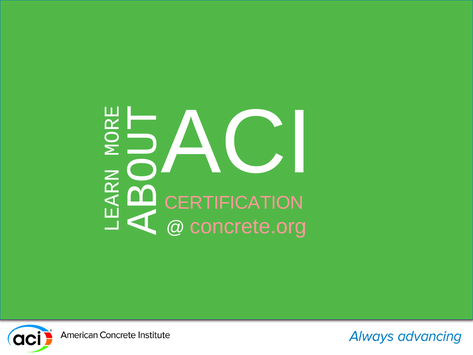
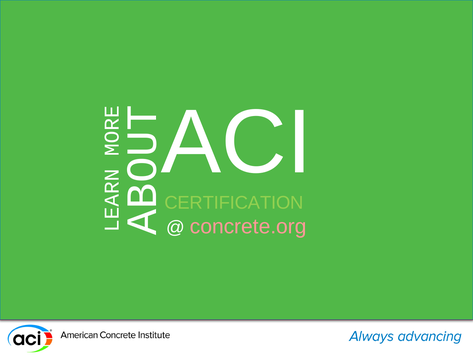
CERTIFICATION colour: pink -> light green
